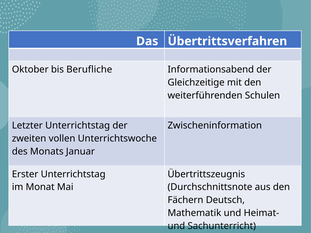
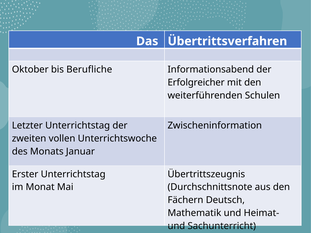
Gleichzeitige: Gleichzeitige -> Erfolgreicher
